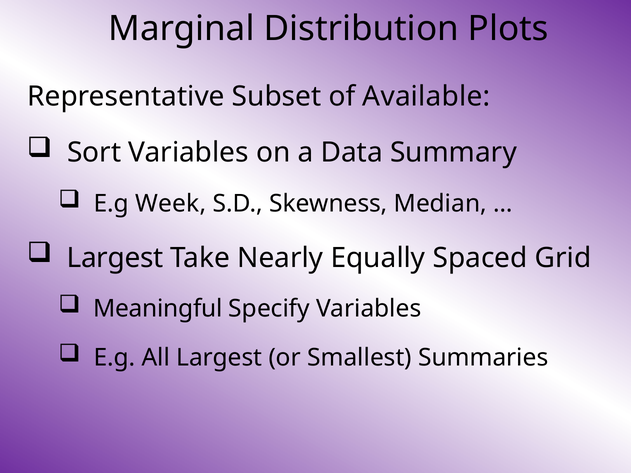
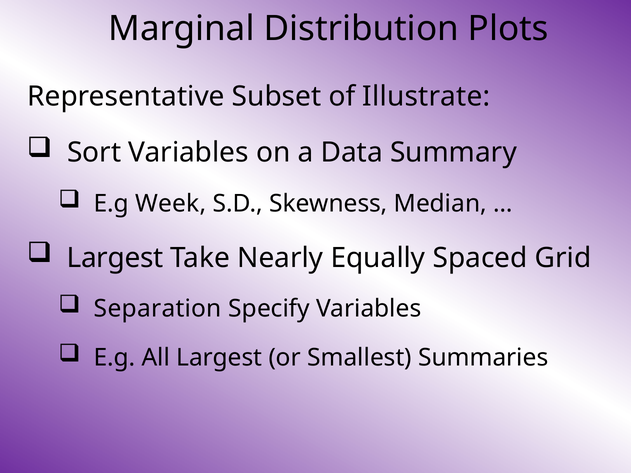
Available: Available -> Illustrate
Meaningful: Meaningful -> Separation
